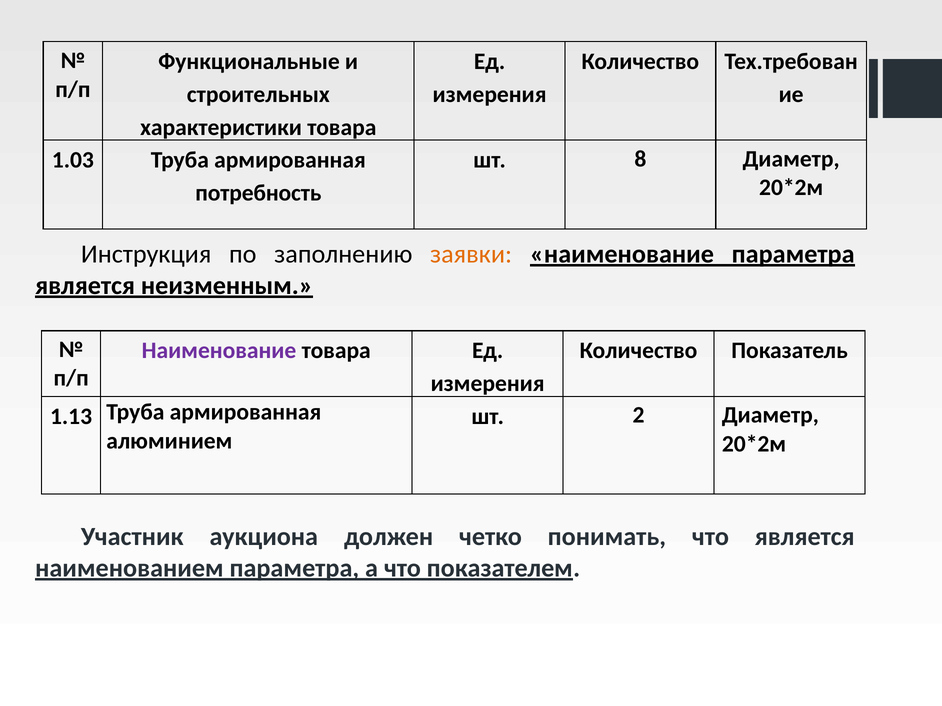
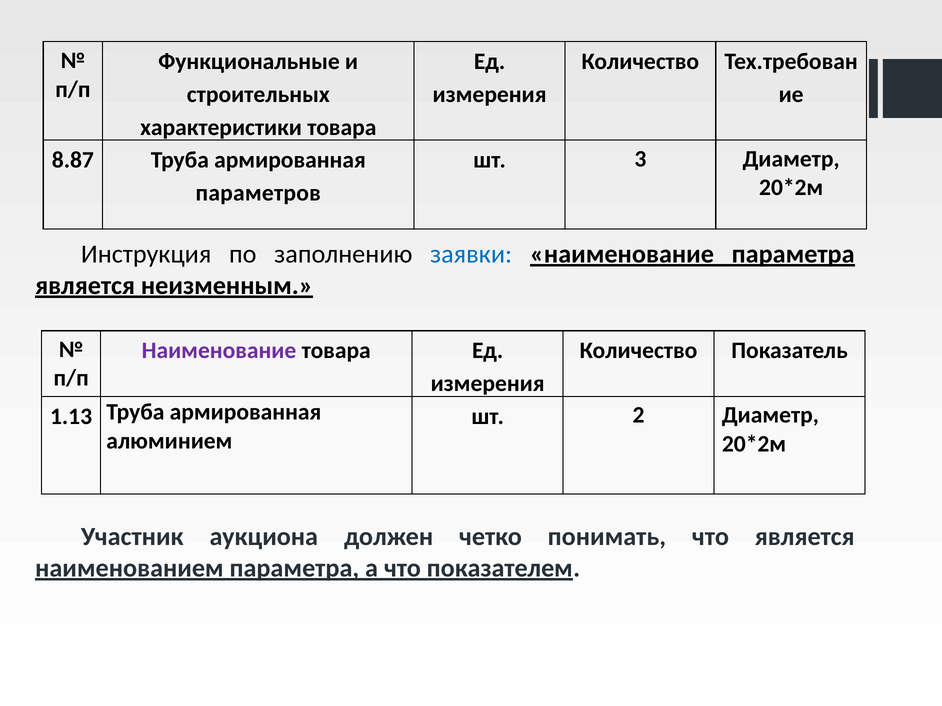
1.03: 1.03 -> 8.87
8: 8 -> 3
потребность: потребность -> параметров
заявки colour: orange -> blue
